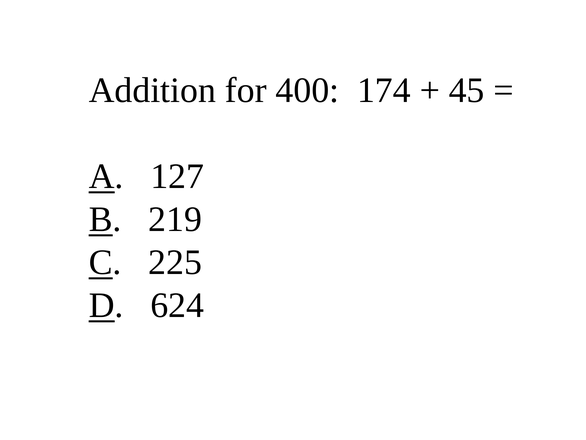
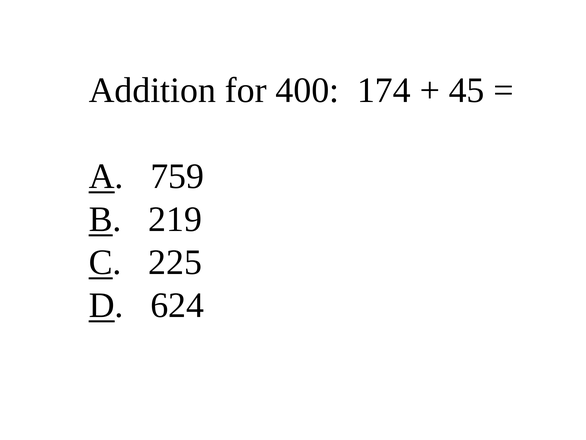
127: 127 -> 759
